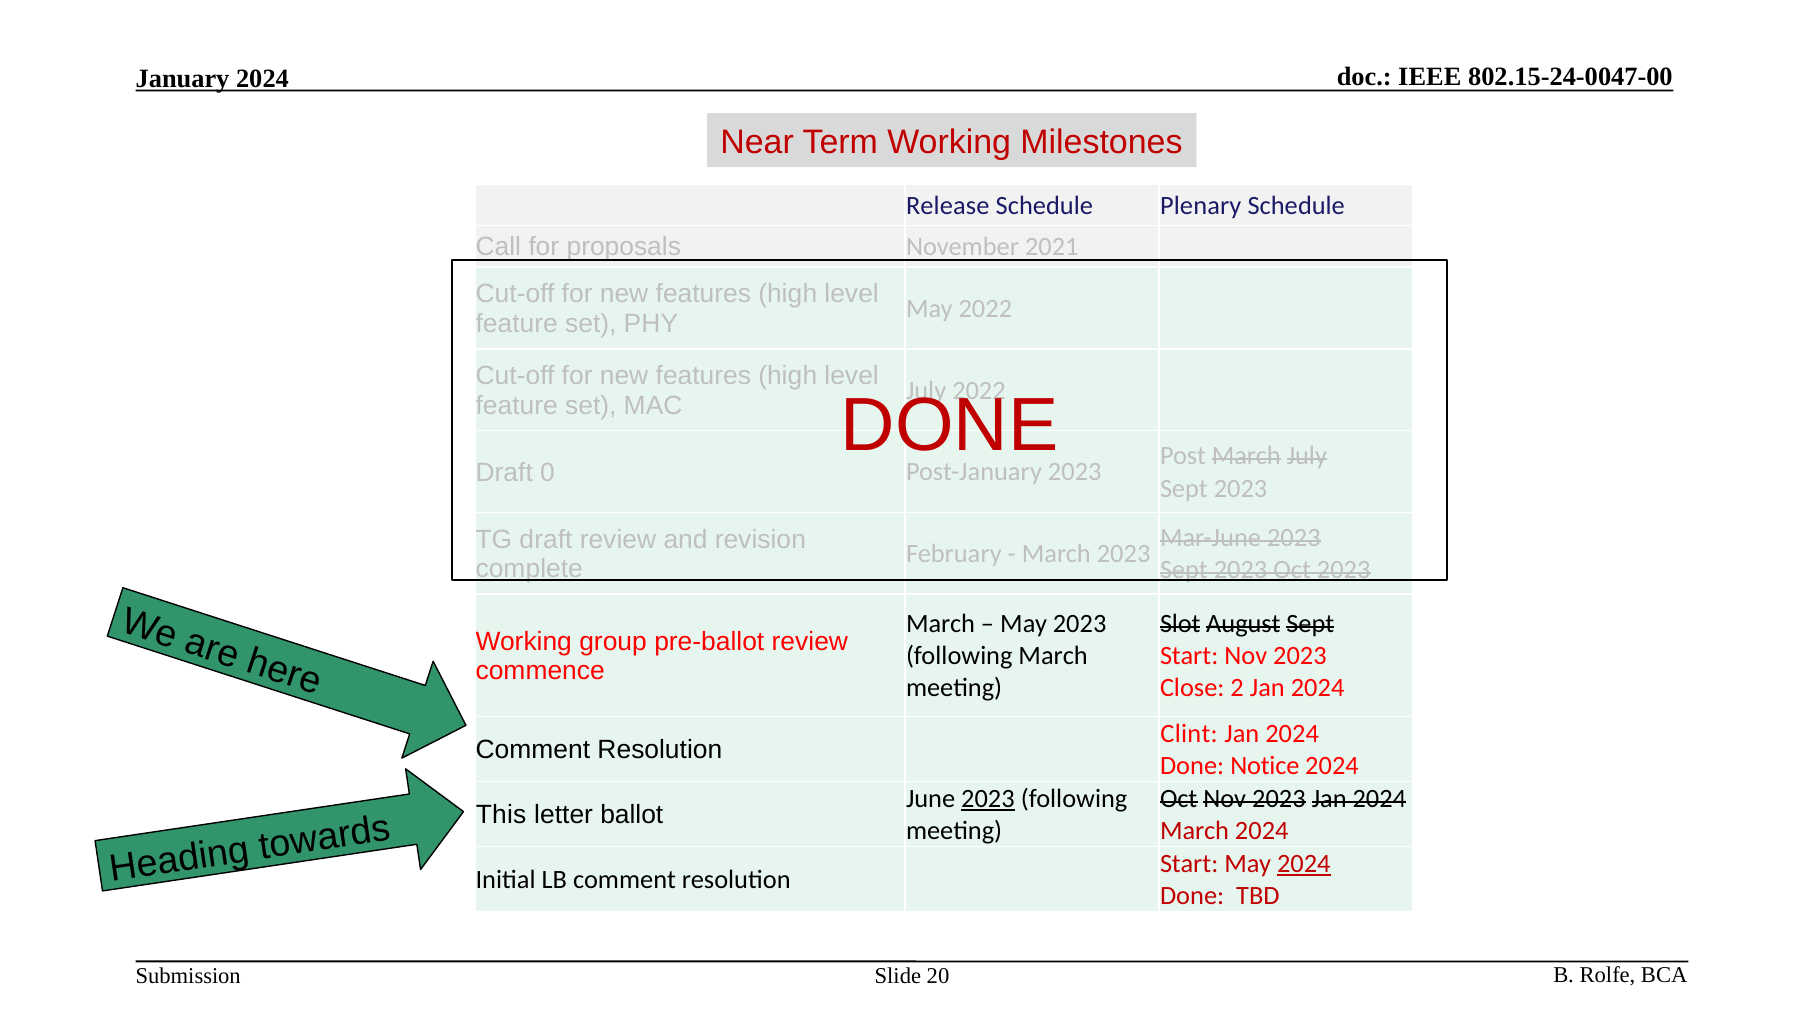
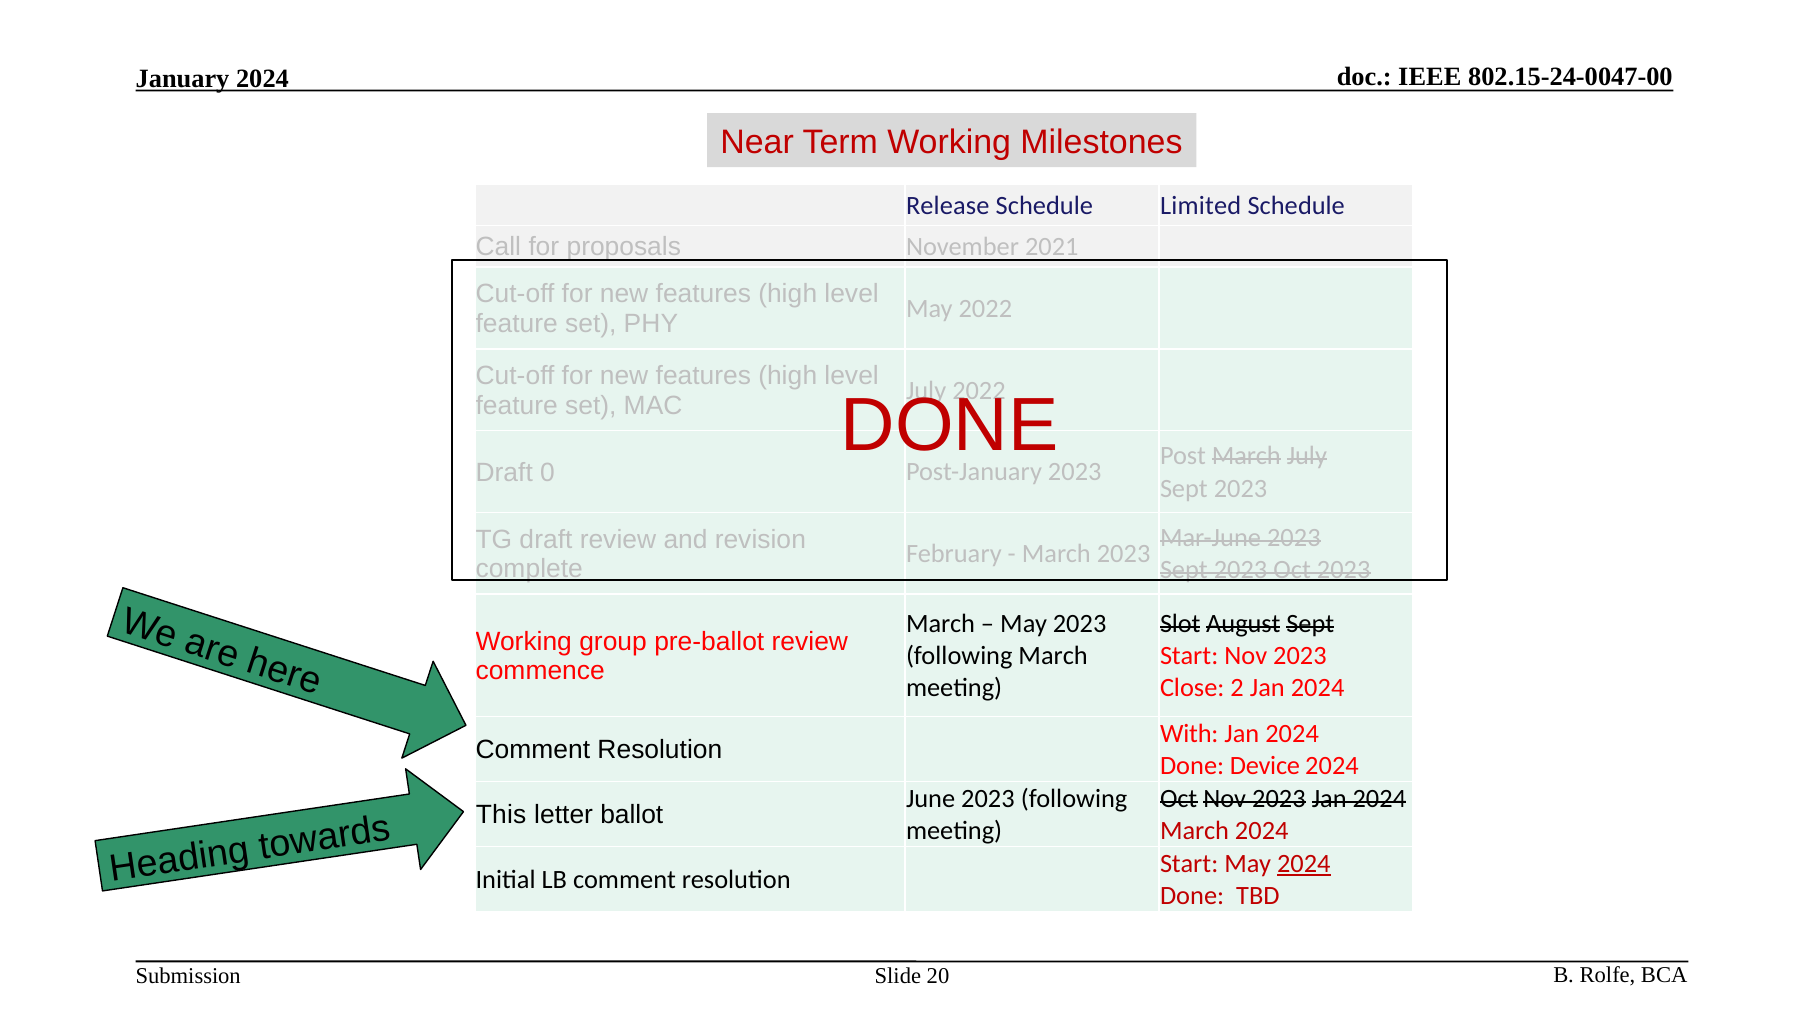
Plenary: Plenary -> Limited
Clint: Clint -> With
Notice: Notice -> Device
2023 at (988, 798) underline: present -> none
